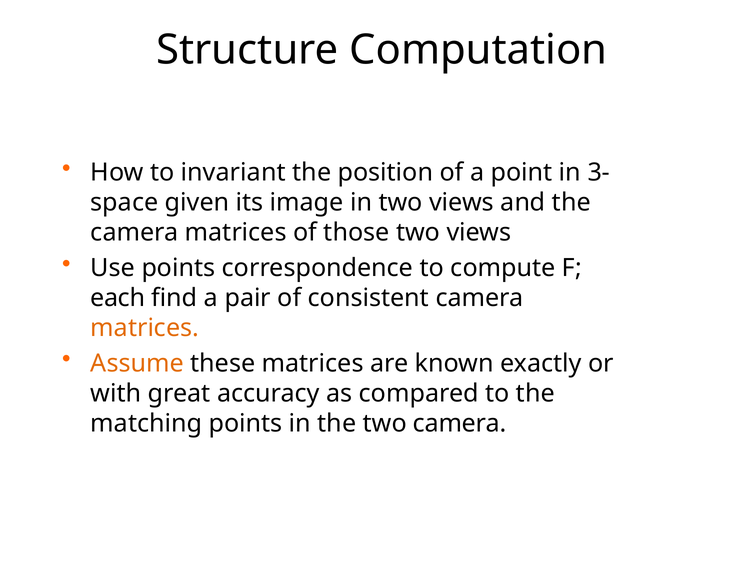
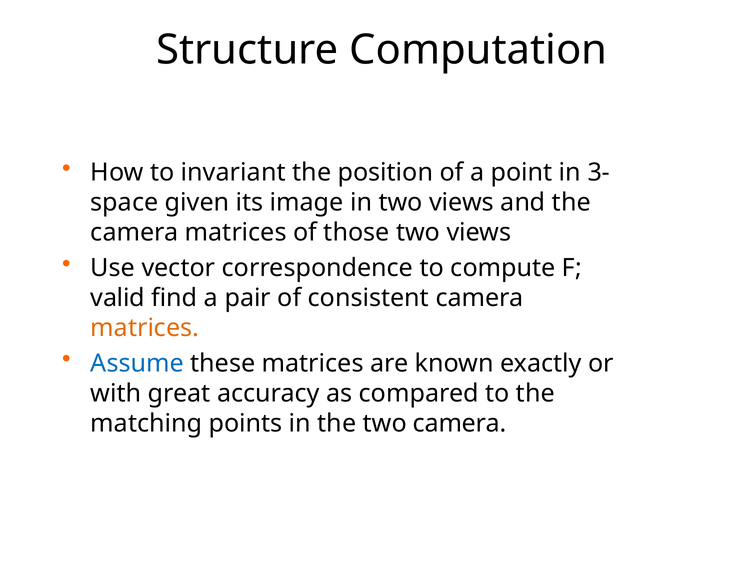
Use points: points -> vector
each: each -> valid
Assume colour: orange -> blue
